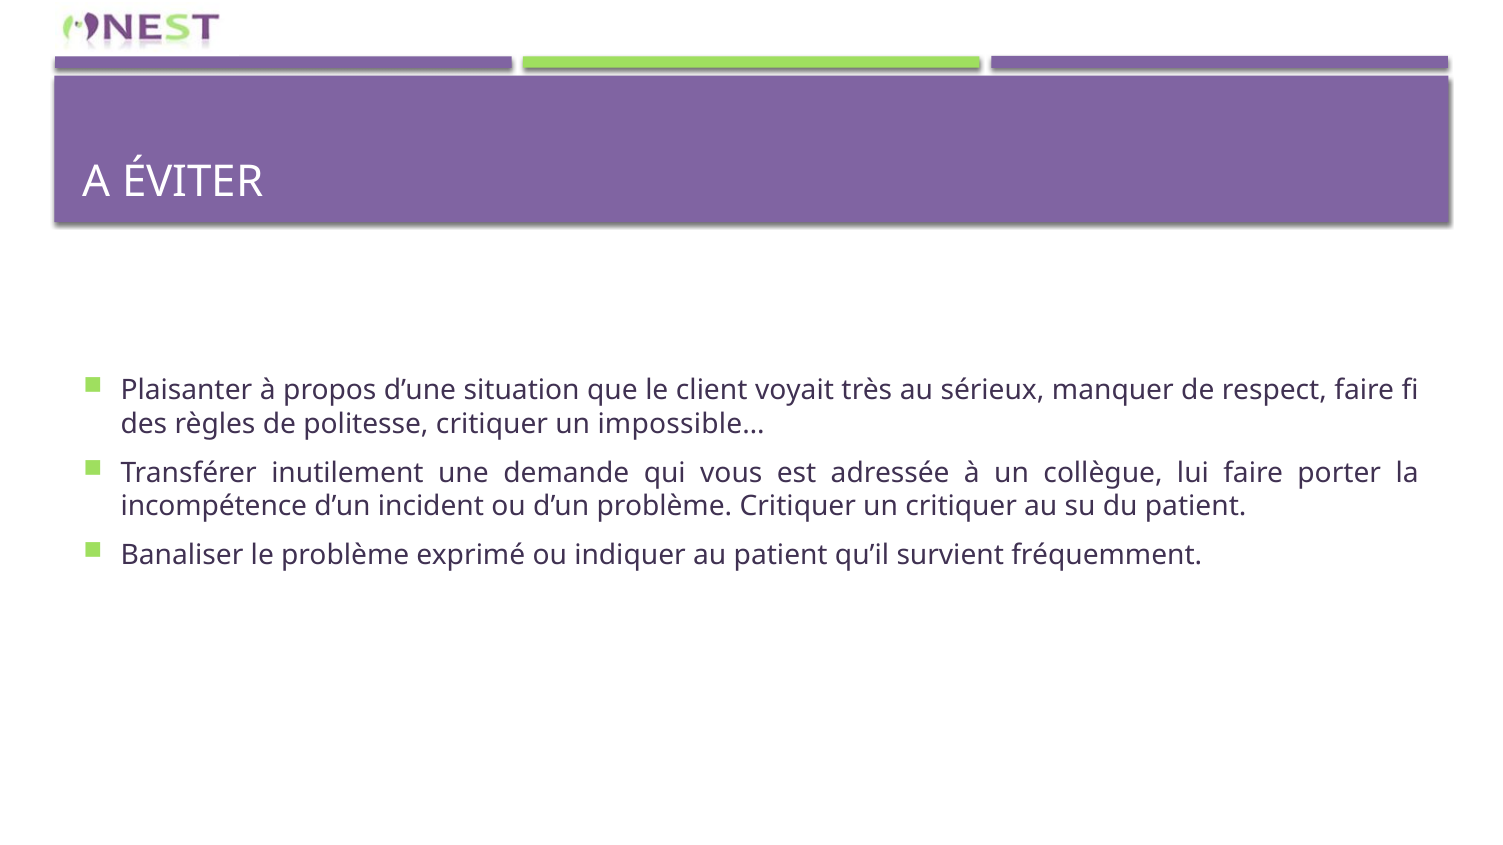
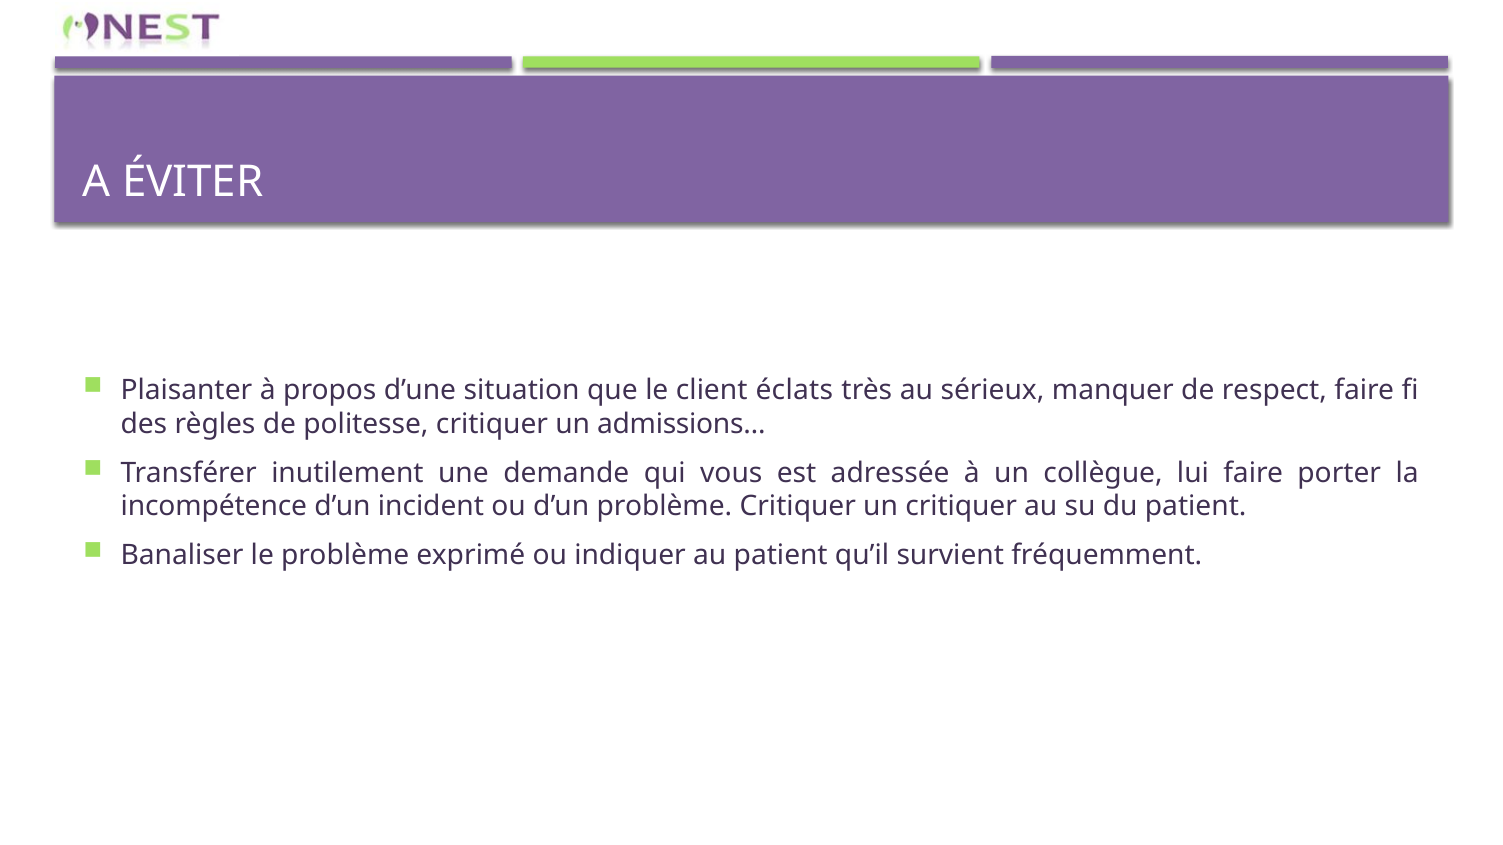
voyait: voyait -> éclats
impossible…: impossible… -> admissions…
